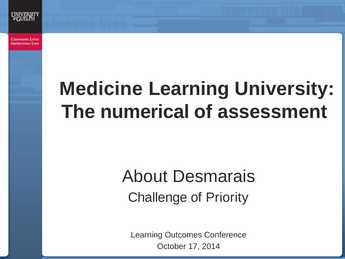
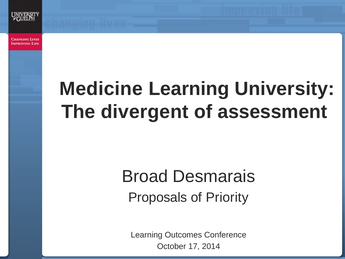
numerical: numerical -> divergent
About: About -> Broad
Challenge: Challenge -> Proposals
